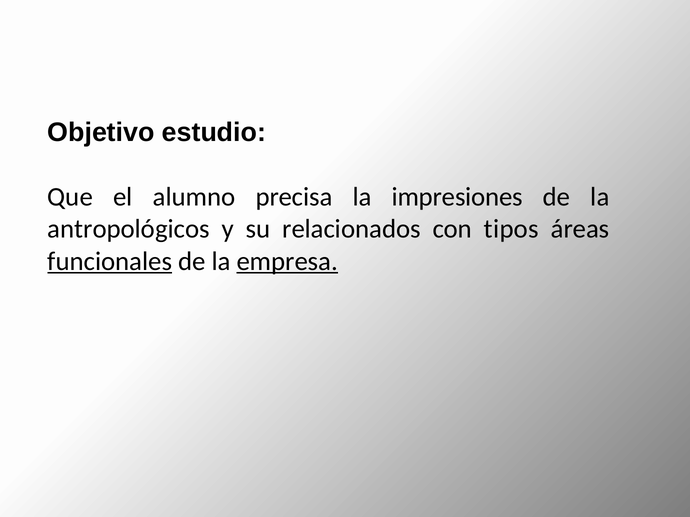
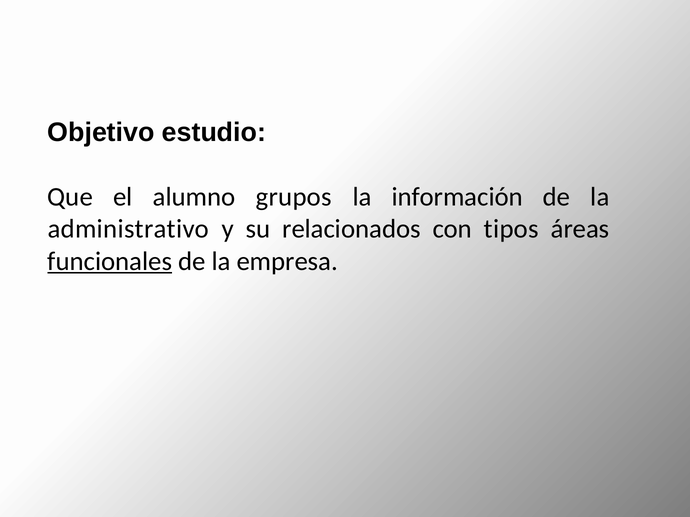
precisa: precisa -> grupos
impresiones: impresiones -> información
antropológicos: antropológicos -> administrativo
empresa underline: present -> none
